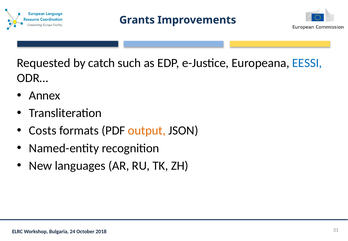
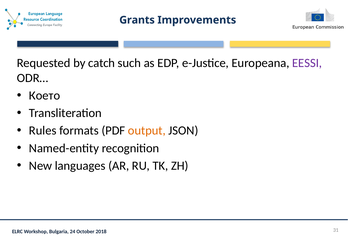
EESSI colour: blue -> purple
Annex: Annex -> Което
Costs: Costs -> Rules
